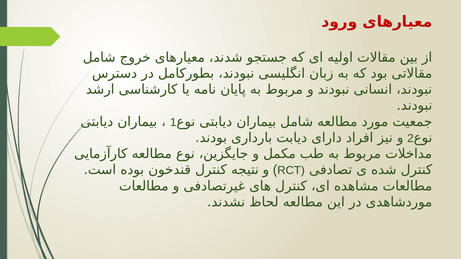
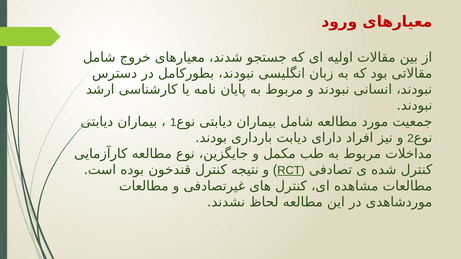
RCT underline: none -> present
